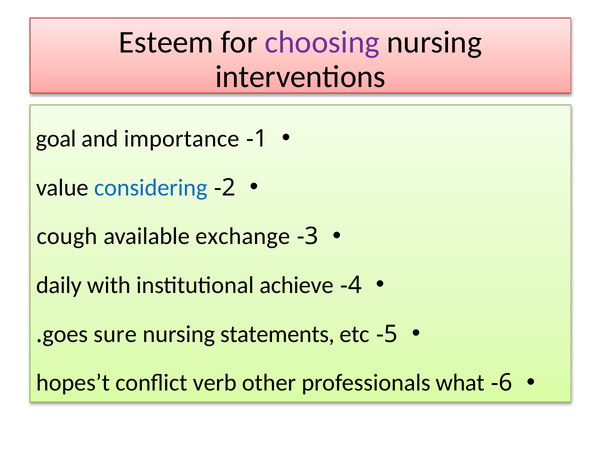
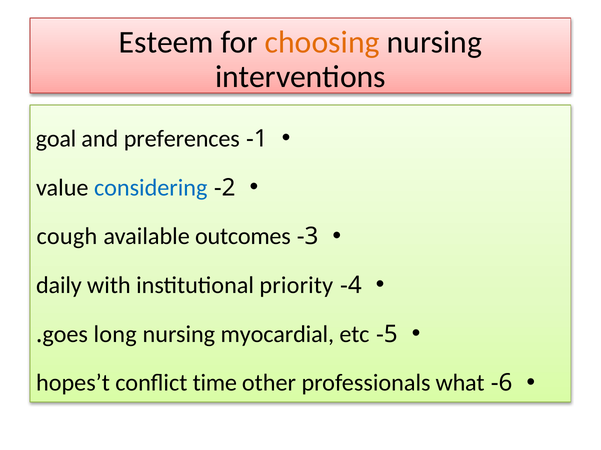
choosing colour: purple -> orange
importance: importance -> preferences
exchange: exchange -> outcomes
achieve: achieve -> priority
sure: sure -> long
statements: statements -> myocardial
verb: verb -> time
